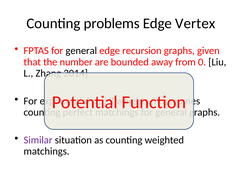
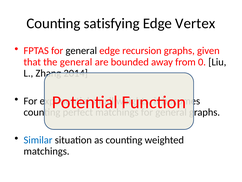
problems: problems -> satisfying
the number: number -> general
Similar colour: purple -> blue
